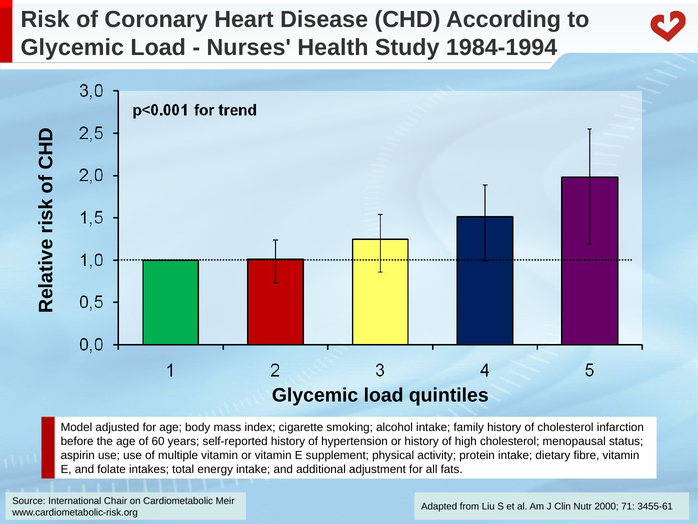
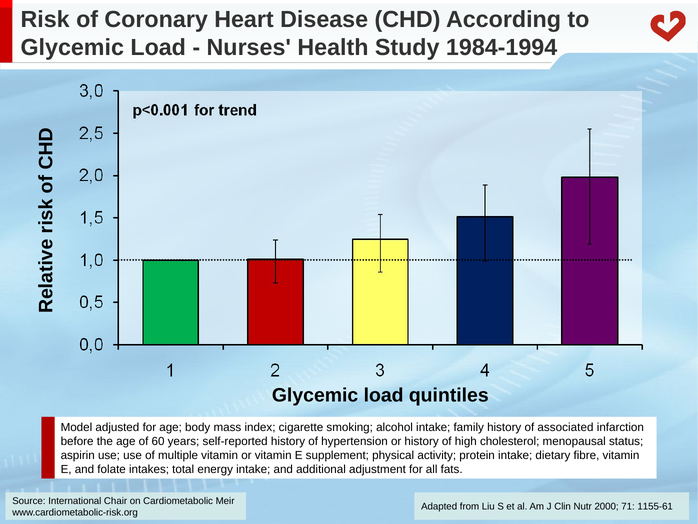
of cholesterol: cholesterol -> associated
3455-61: 3455-61 -> 1155-61
